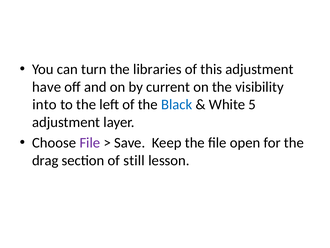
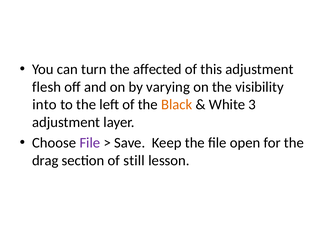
libraries: libraries -> affected
have: have -> flesh
current: current -> varying
Black colour: blue -> orange
5: 5 -> 3
